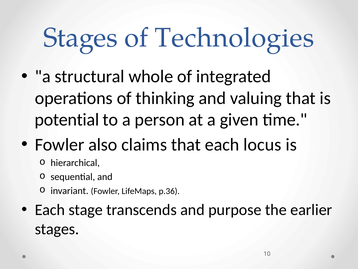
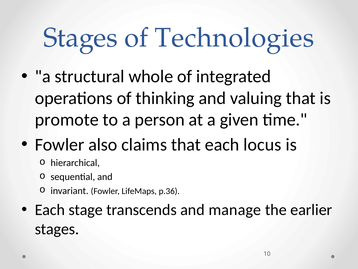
potential: potential -> promote
purpose: purpose -> manage
